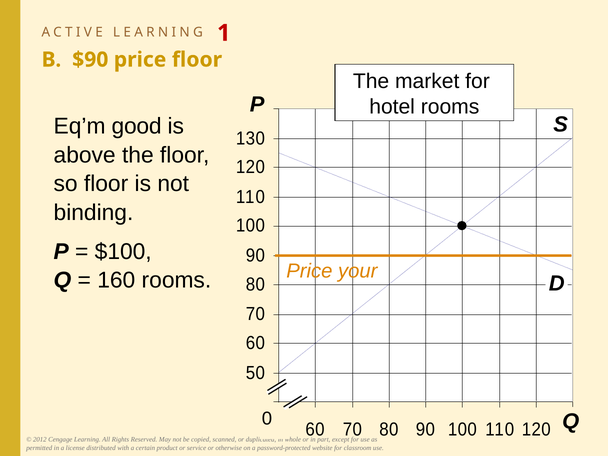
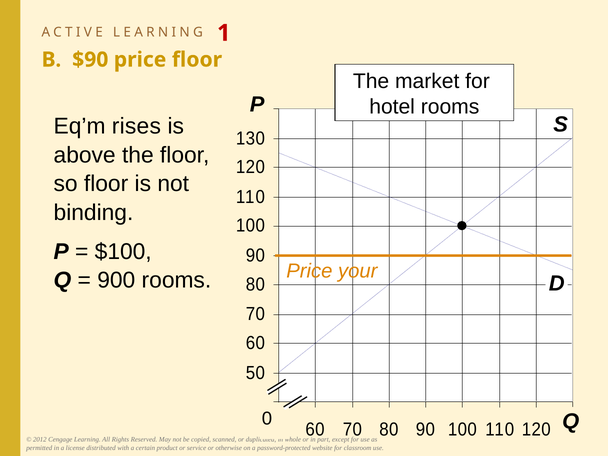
good: good -> rises
160: 160 -> 900
